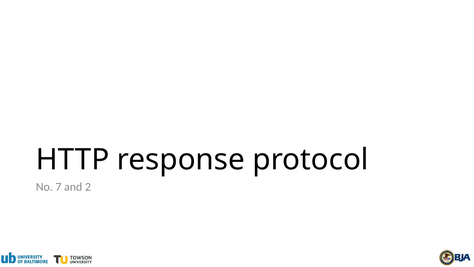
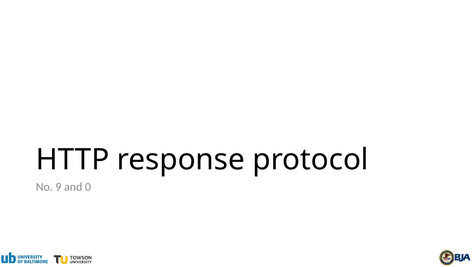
7: 7 -> 9
2: 2 -> 0
